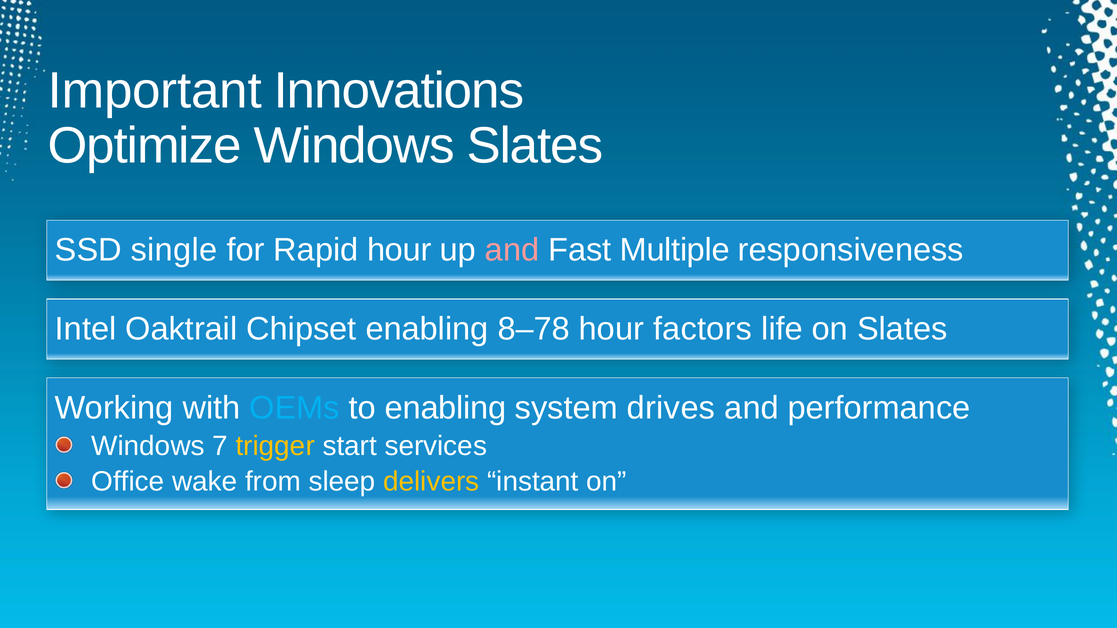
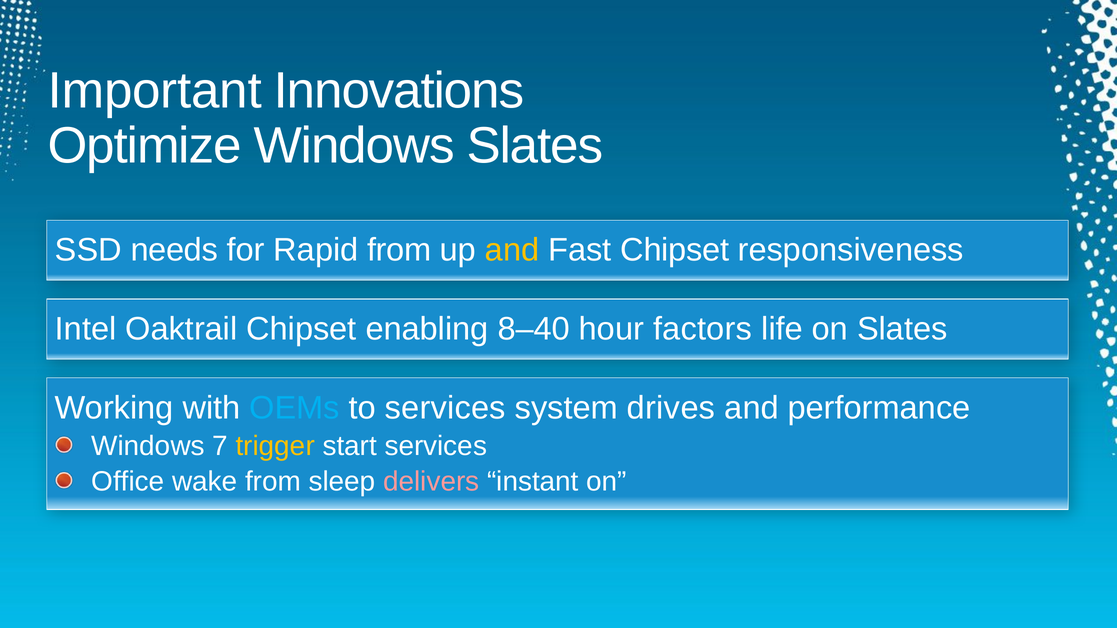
single: single -> needs
Rapid hour: hour -> from
and at (512, 250) colour: pink -> yellow
Fast Multiple: Multiple -> Chipset
8–78: 8–78 -> 8–40
to enabling: enabling -> services
delivers colour: yellow -> pink
